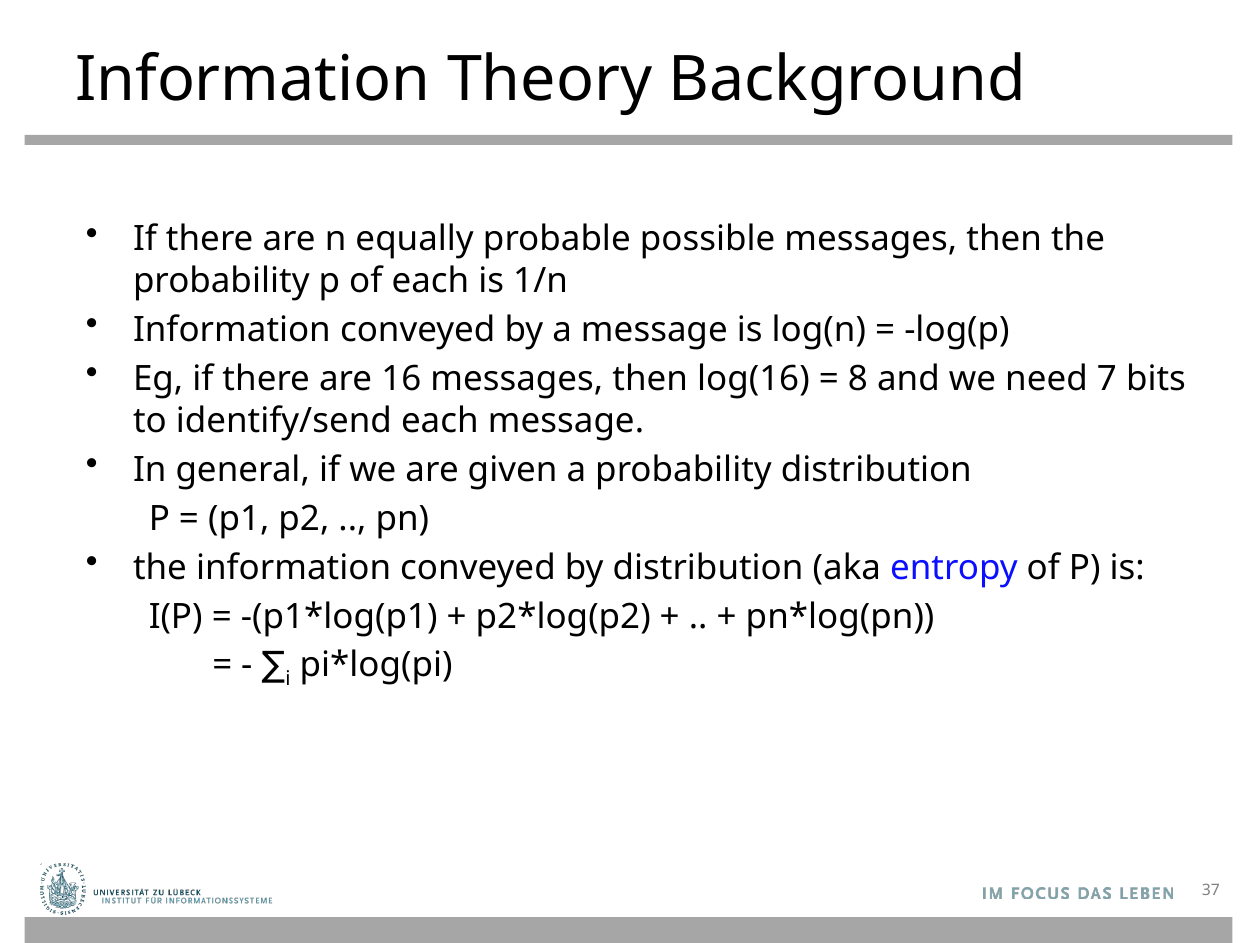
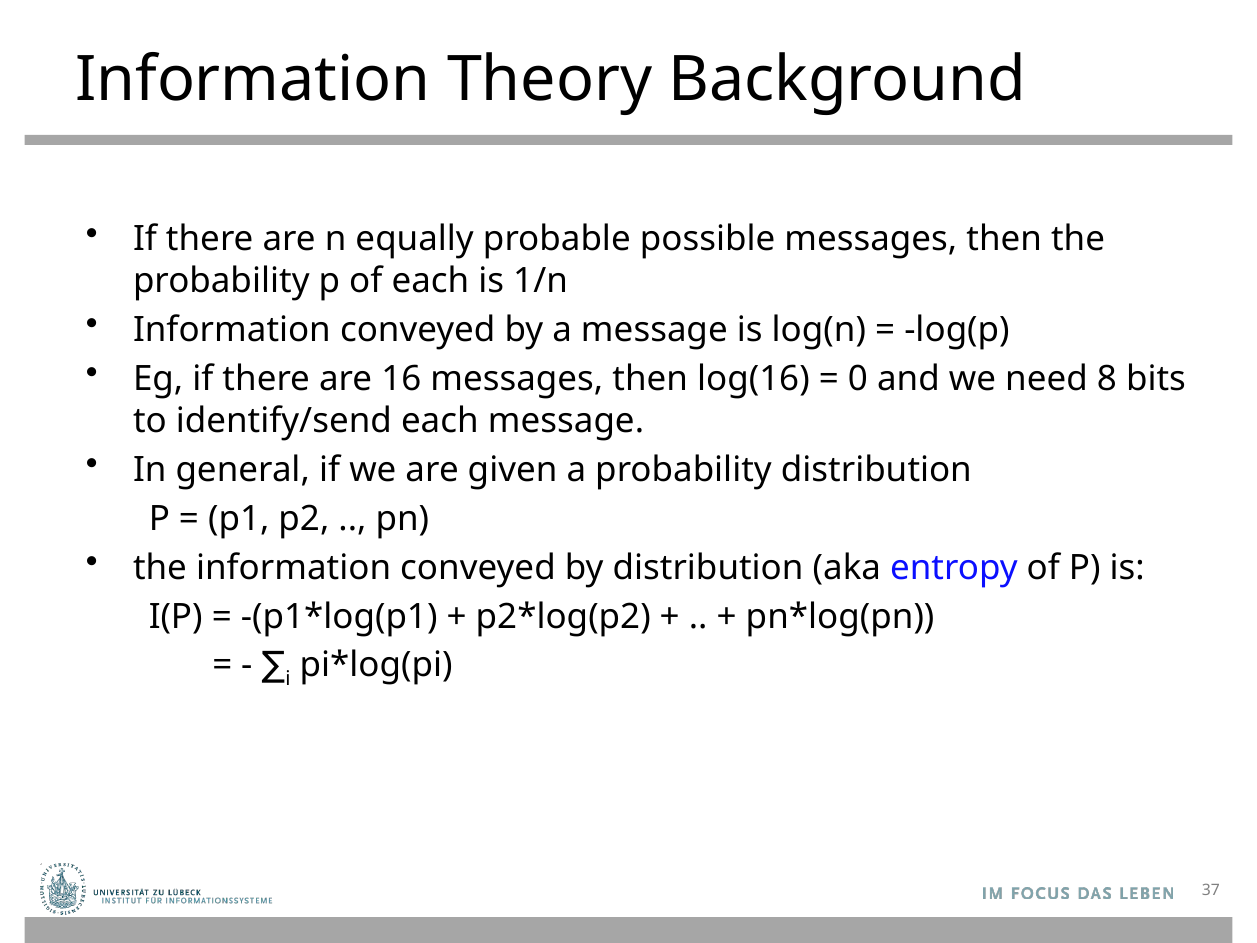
8: 8 -> 0
7: 7 -> 8
